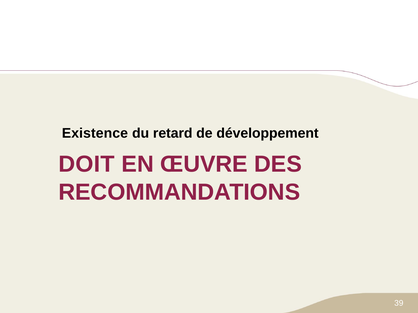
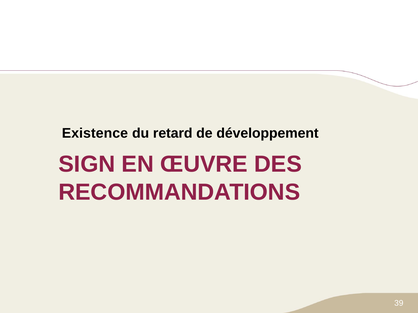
DOIT: DOIT -> SIGN
